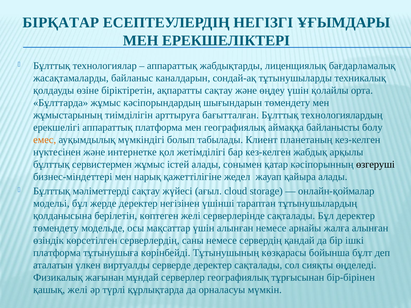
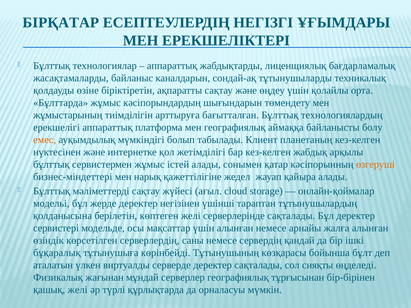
өзгеруші colour: black -> orange
төмендету at (56, 228): төмендету -> сервистері
платформа at (57, 253): платформа -> бұқаралық
